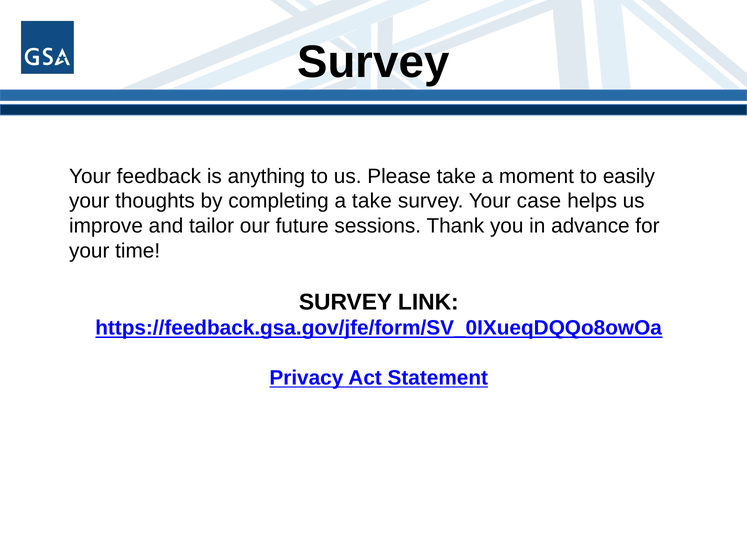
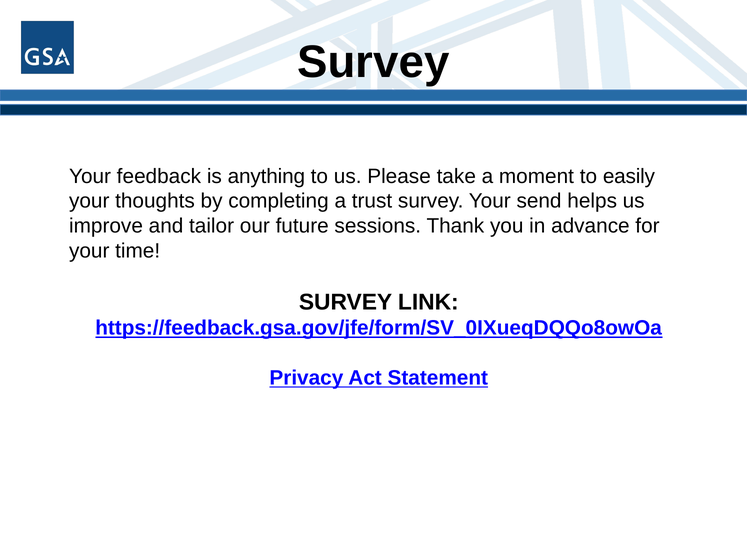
a take: take -> trust
case: case -> send
